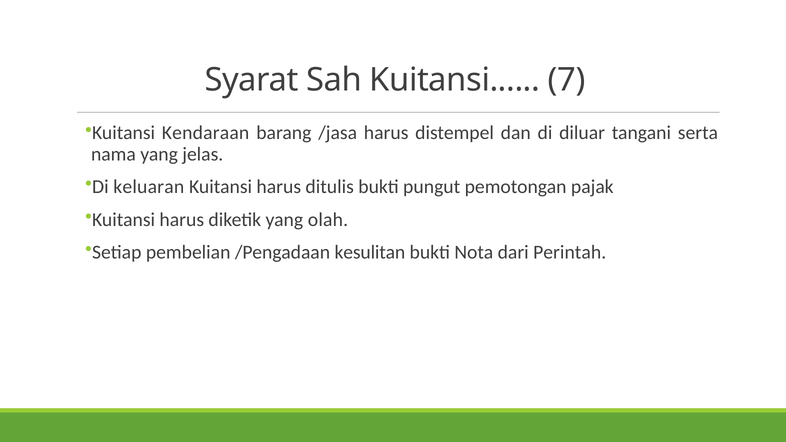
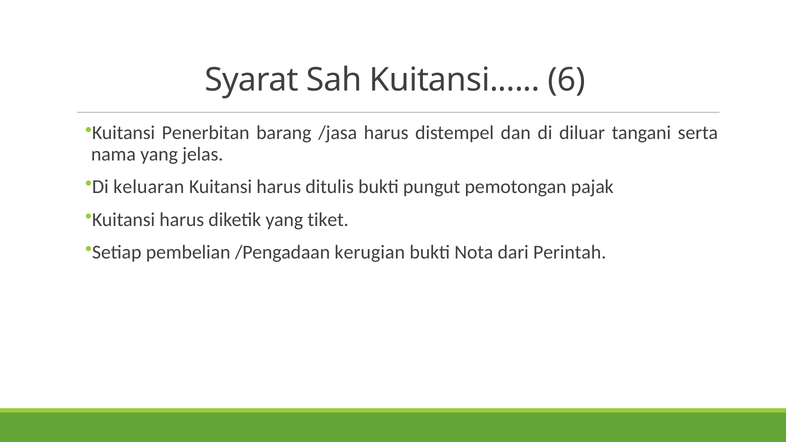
7: 7 -> 6
Kendaraan: Kendaraan -> Penerbitan
olah: olah -> tiket
kesulitan: kesulitan -> kerugian
